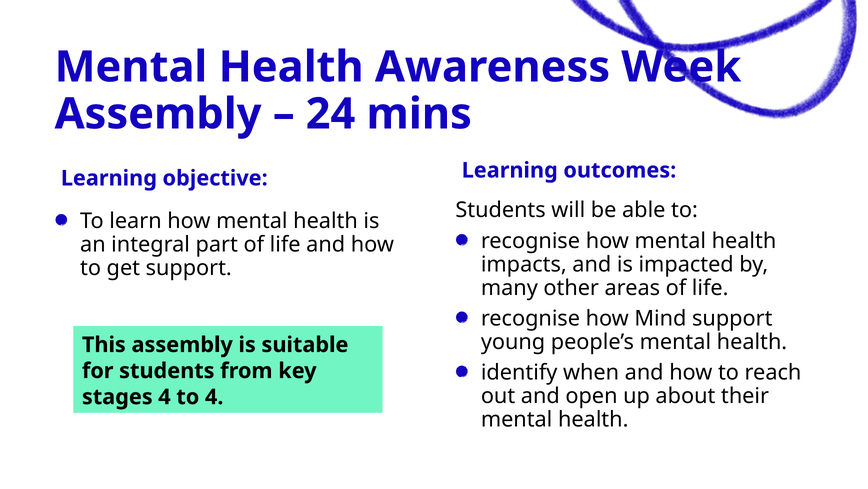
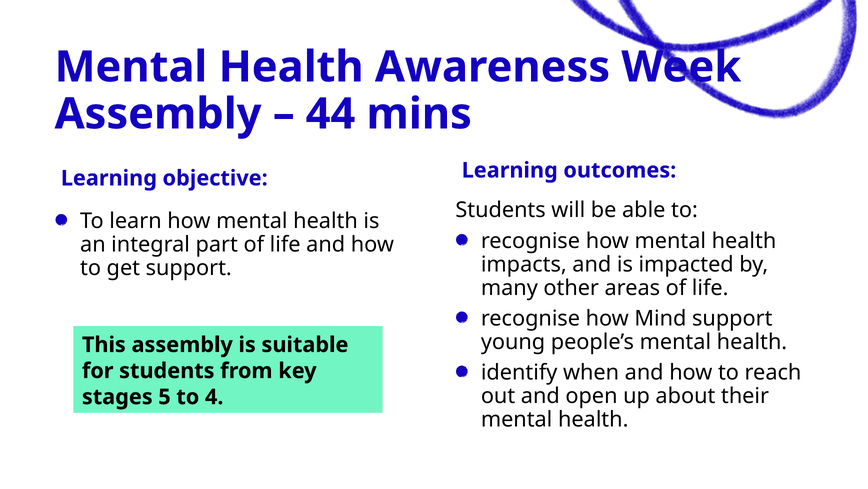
24: 24 -> 44
stages 4: 4 -> 5
